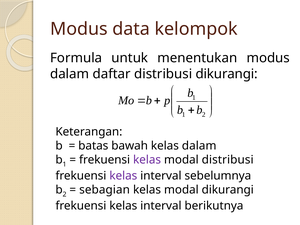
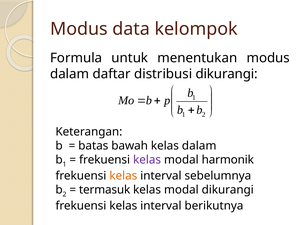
modal distribusi: distribusi -> harmonik
kelas at (123, 176) colour: purple -> orange
sebagian: sebagian -> termasuk
